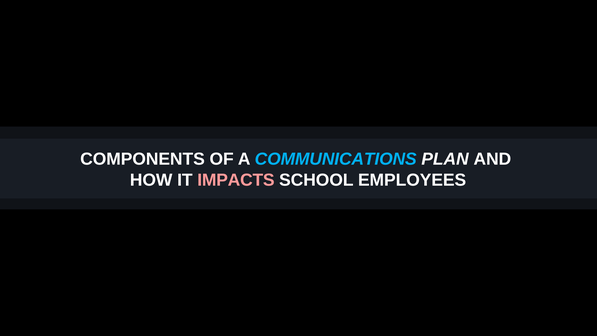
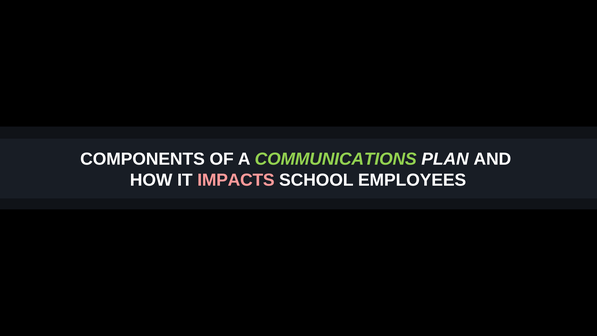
COMMUNICATIONS colour: light blue -> light green
